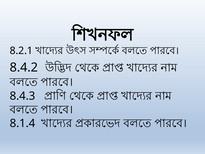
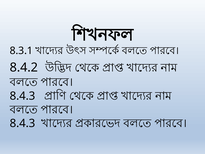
8.2.1: 8.2.1 -> 8.3.1
8.1.4 at (23, 123): 8.1.4 -> 8.4.3
